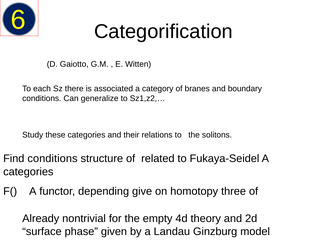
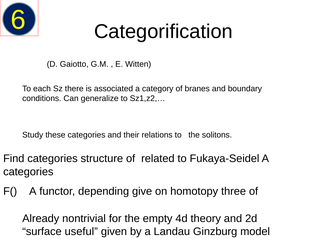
Find conditions: conditions -> categories
phase: phase -> useful
